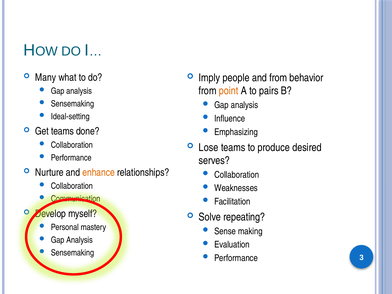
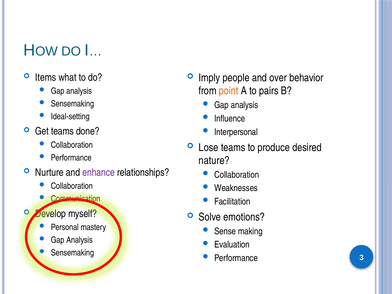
Many: Many -> Items
and from: from -> over
Emphasizing: Emphasizing -> Interpersonal
serves: serves -> nature
enhance colour: orange -> purple
repeating: repeating -> emotions
